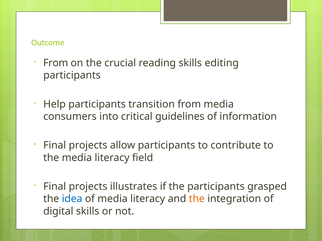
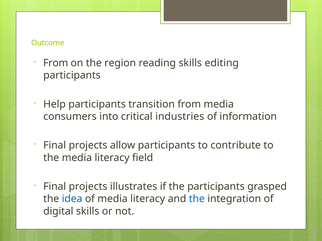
crucial: crucial -> region
guidelines: guidelines -> industries
the at (197, 199) colour: orange -> blue
